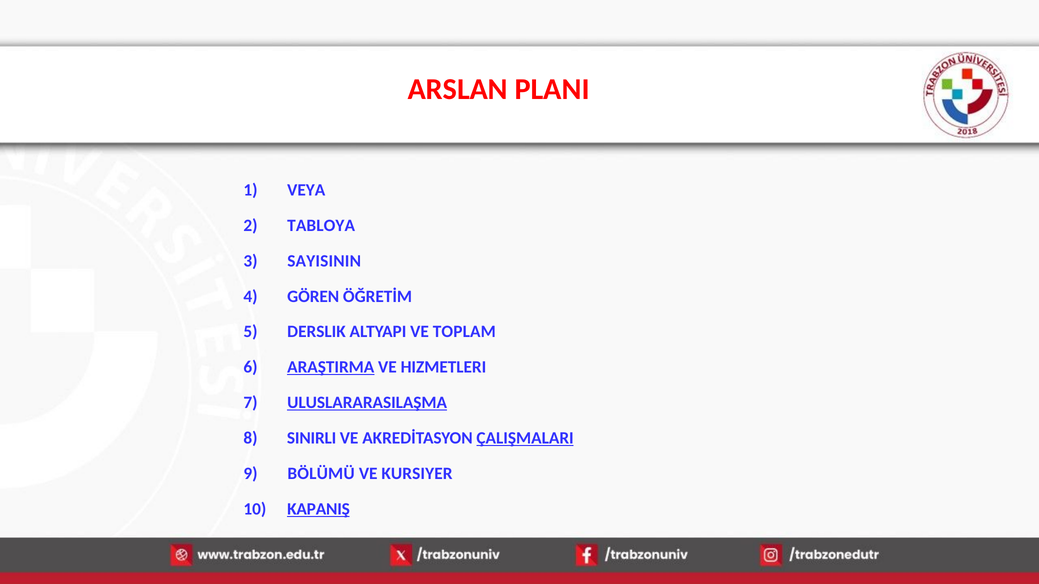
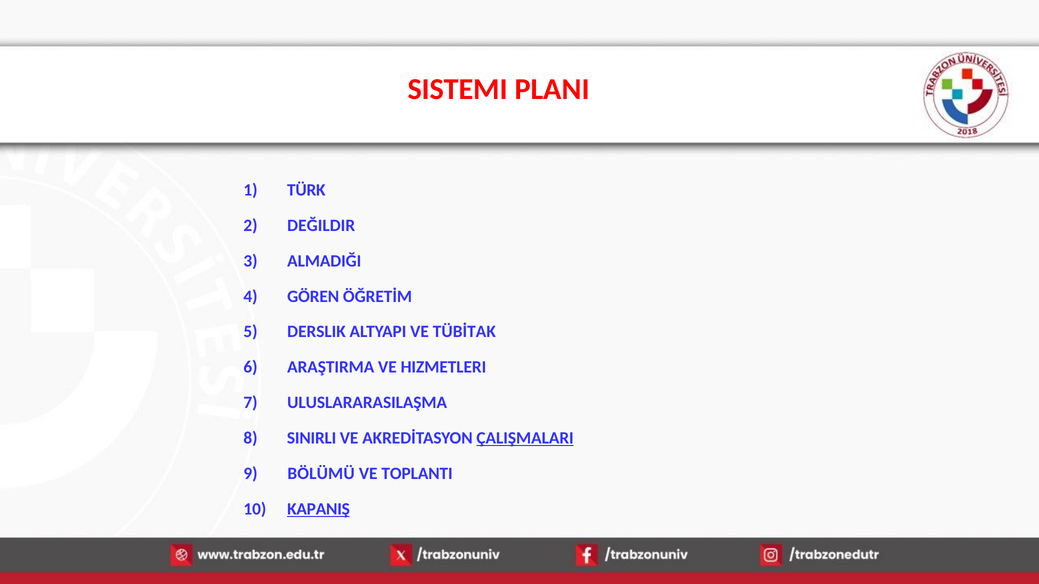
ARSLAN: ARSLAN -> SISTEMI
VEYA: VEYA -> TÜRK
TABLOYA: TABLOYA -> DEĞILDIR
SAYISININ: SAYISININ -> ALMADIĞI
TOPLAM: TOPLAM -> TÜBİTAK
ARAŞTIRMA underline: present -> none
ULUSLARARASILAŞMA underline: present -> none
KURSIYER: KURSIYER -> TOPLANTI
